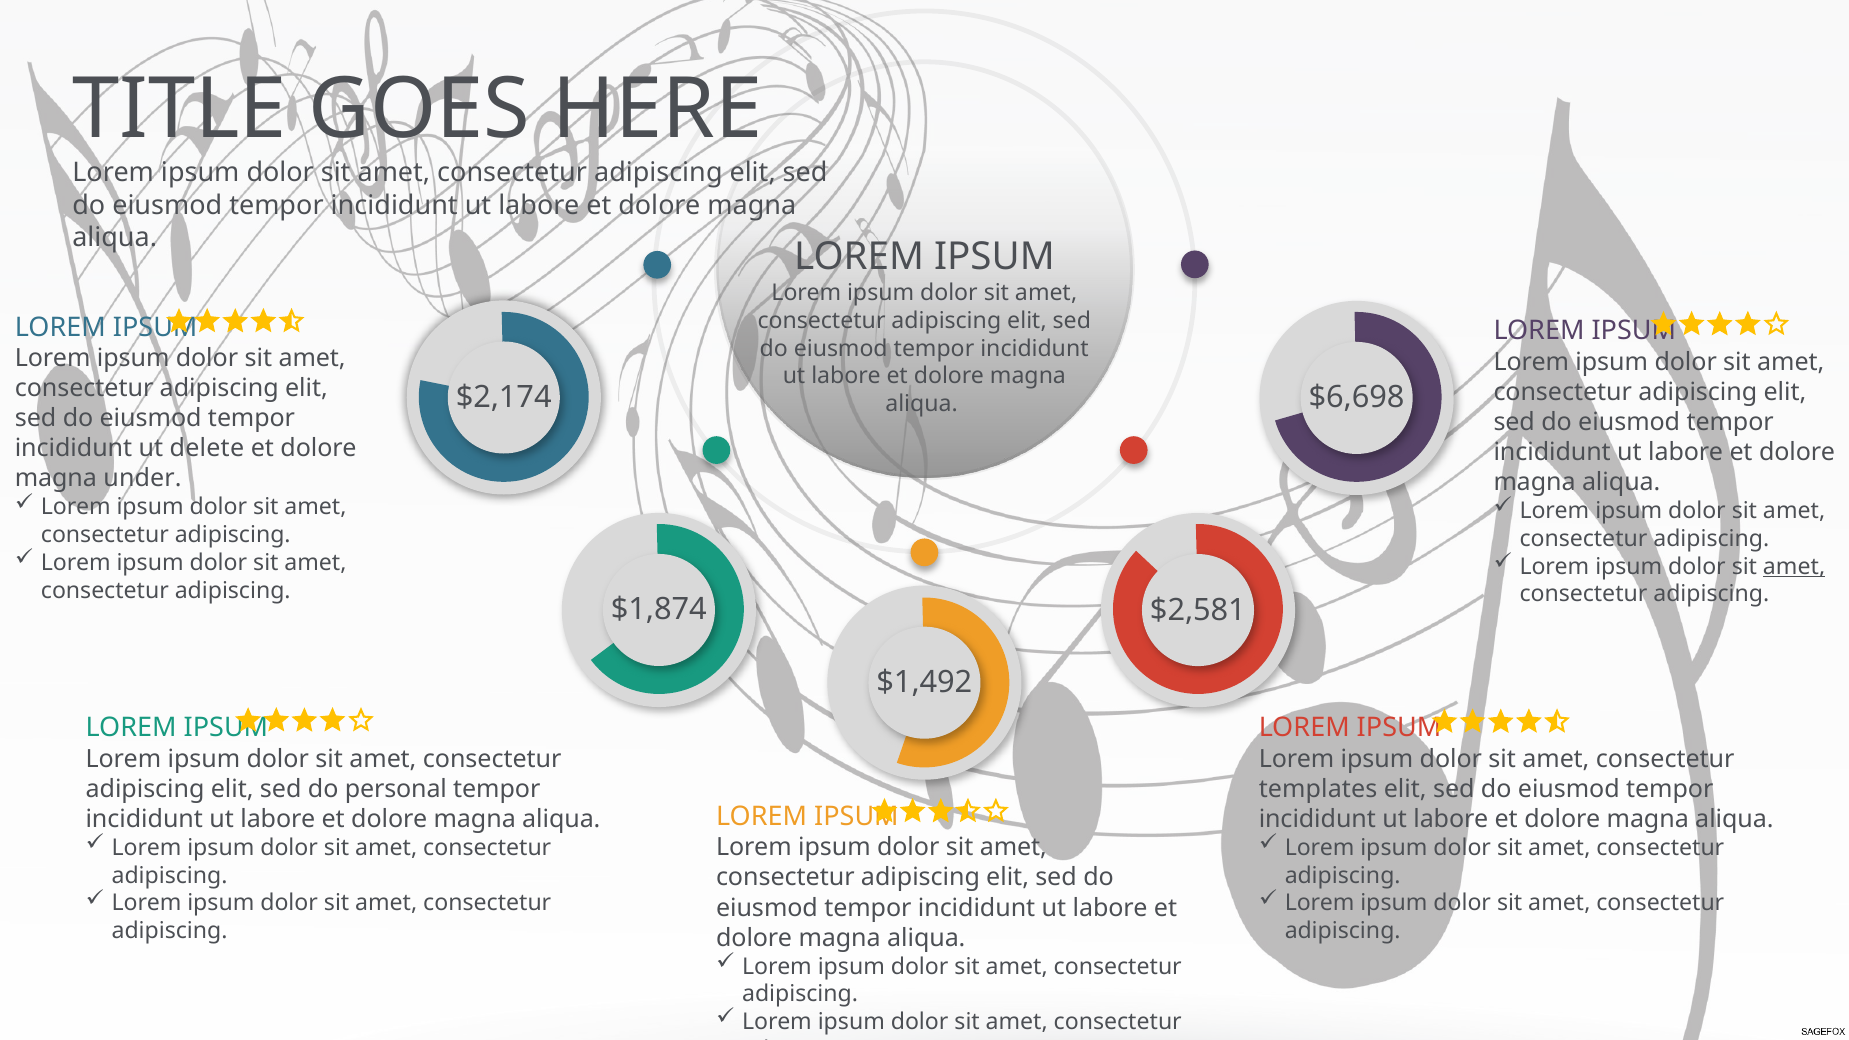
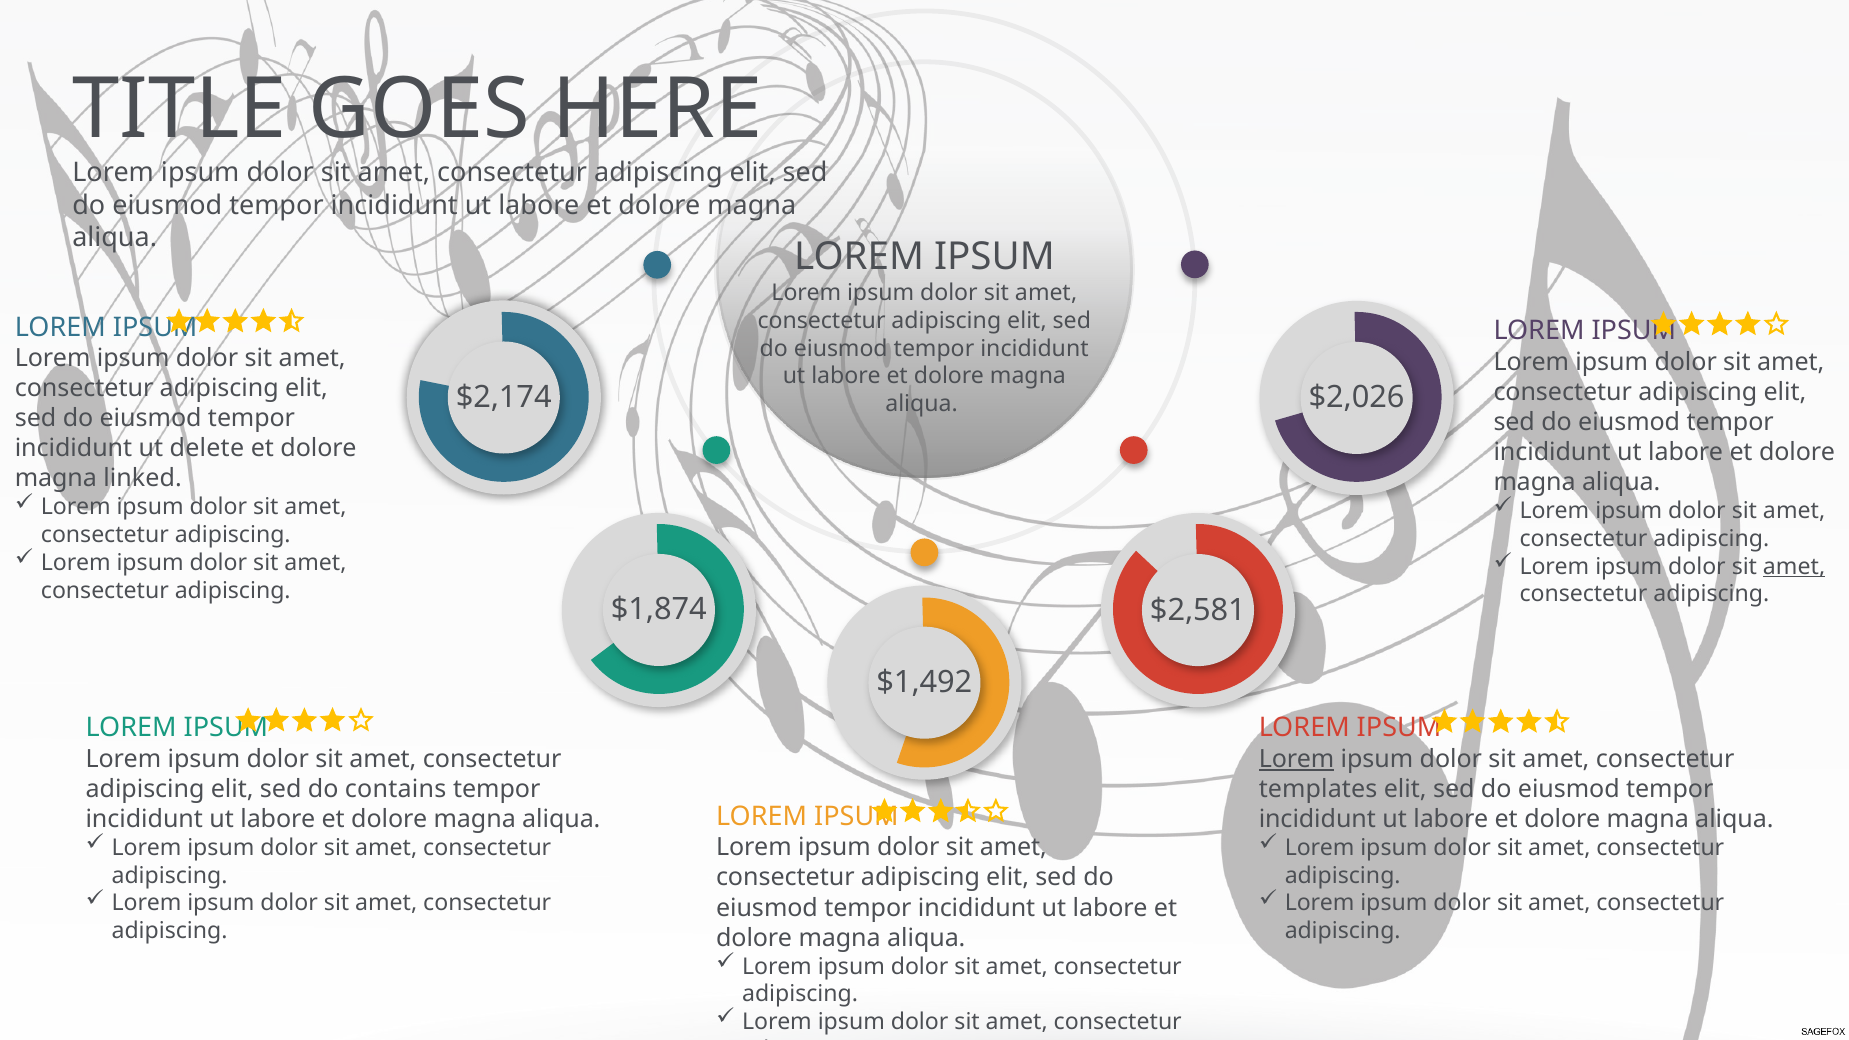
$6,698: $6,698 -> $2,026
under: under -> linked
Lorem at (1297, 759) underline: none -> present
personal: personal -> contains
